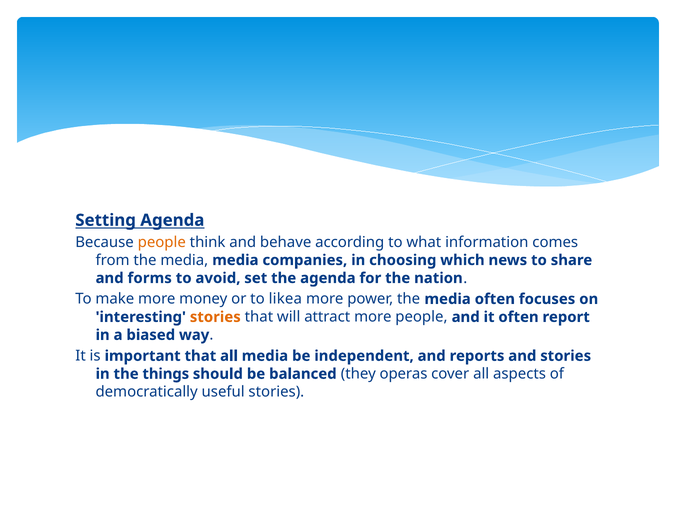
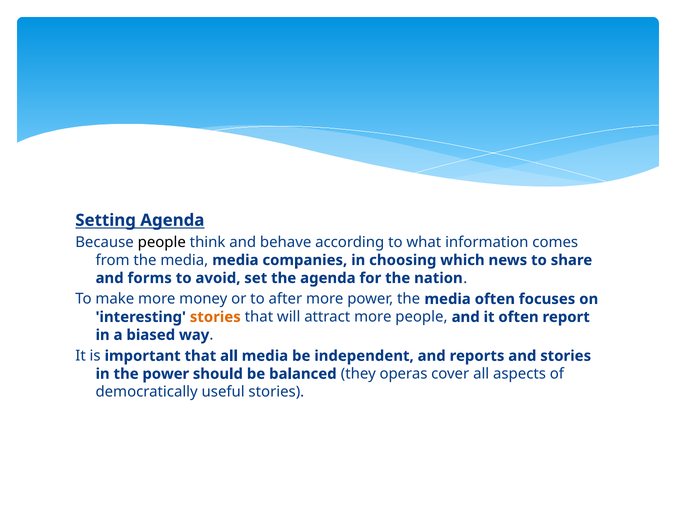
people at (162, 242) colour: orange -> black
likea: likea -> after
the things: things -> power
